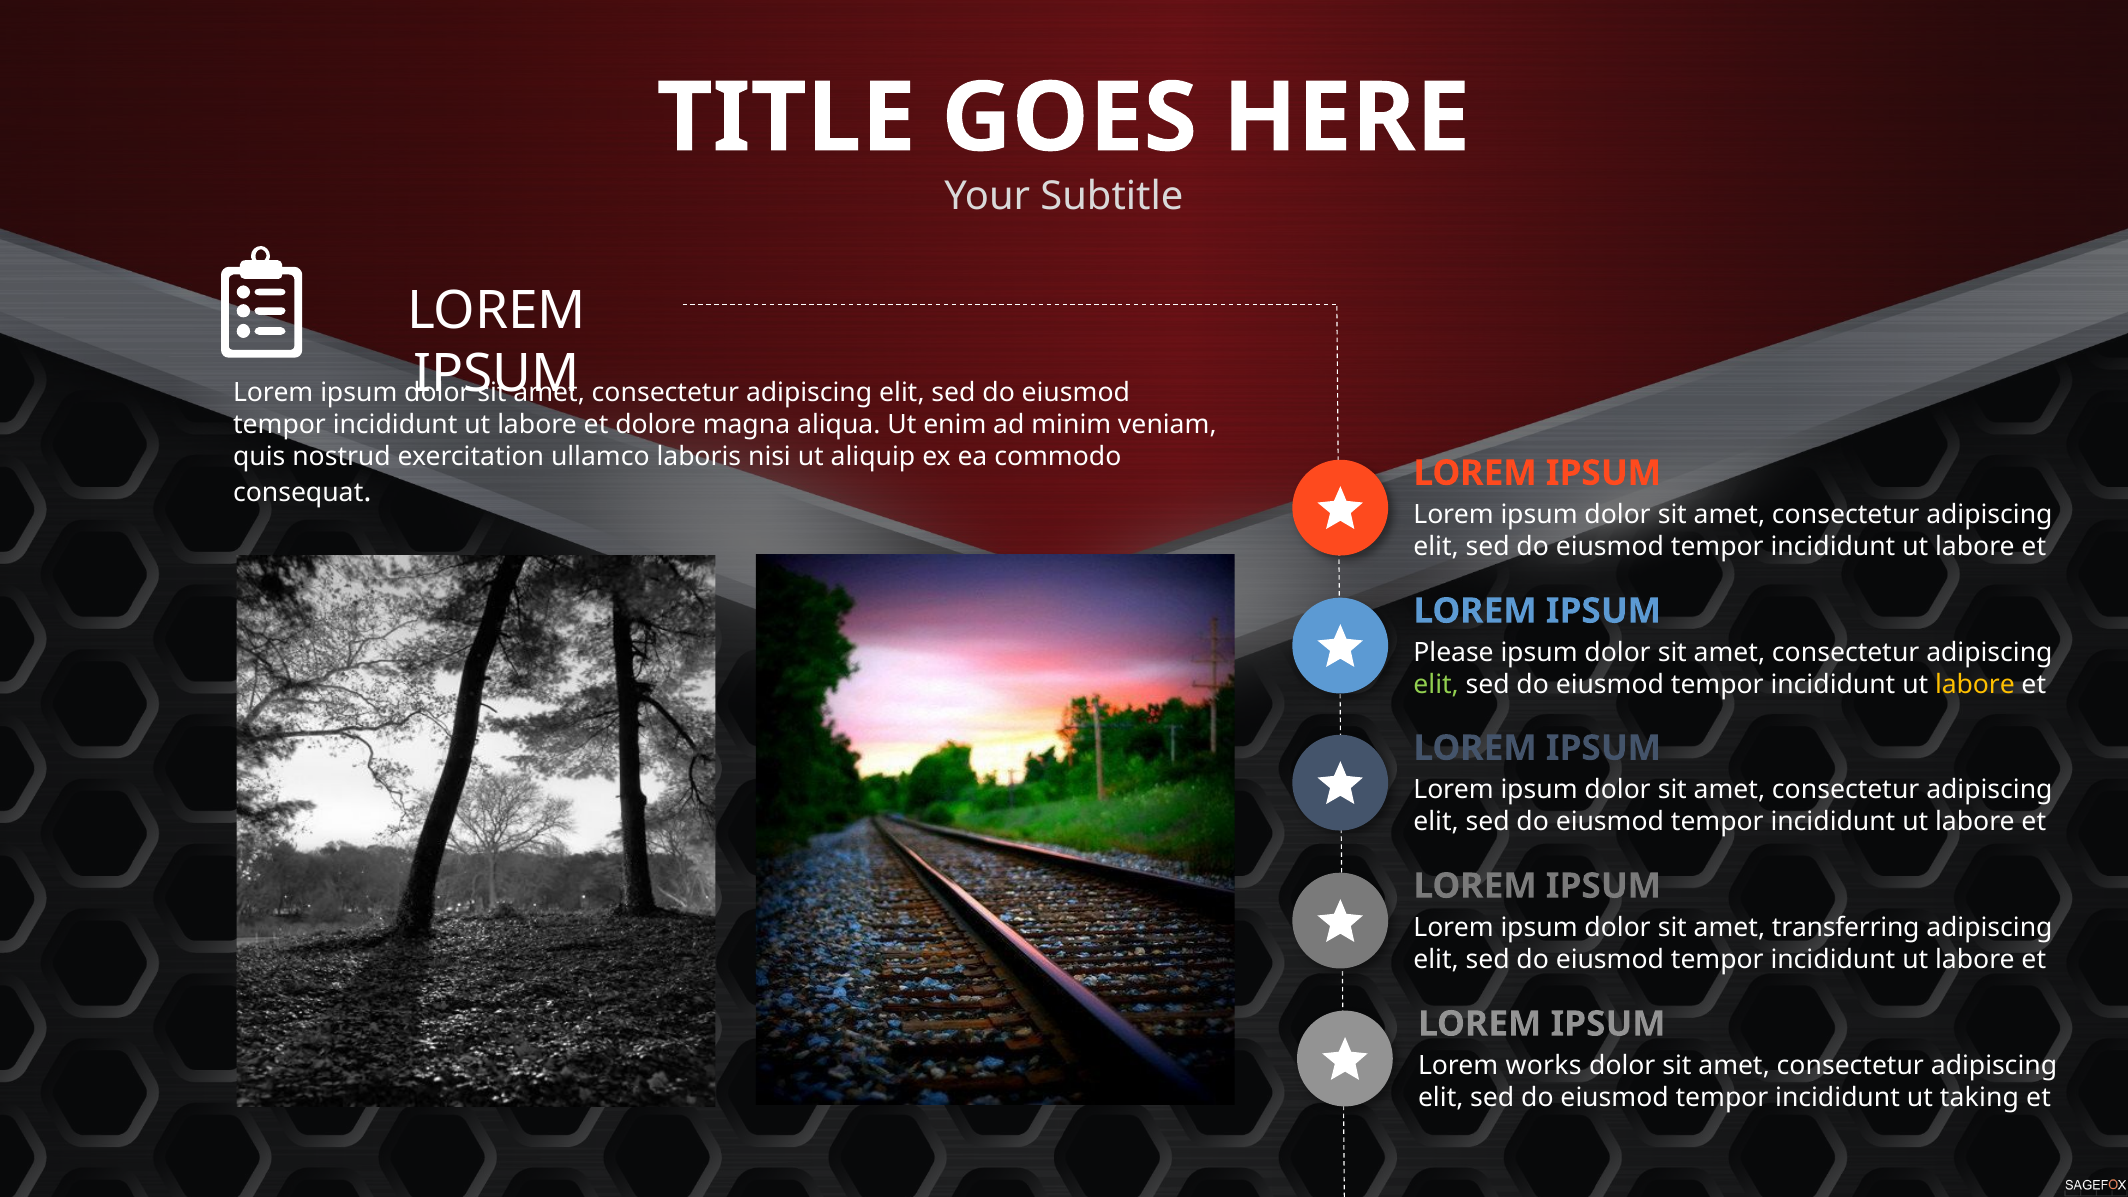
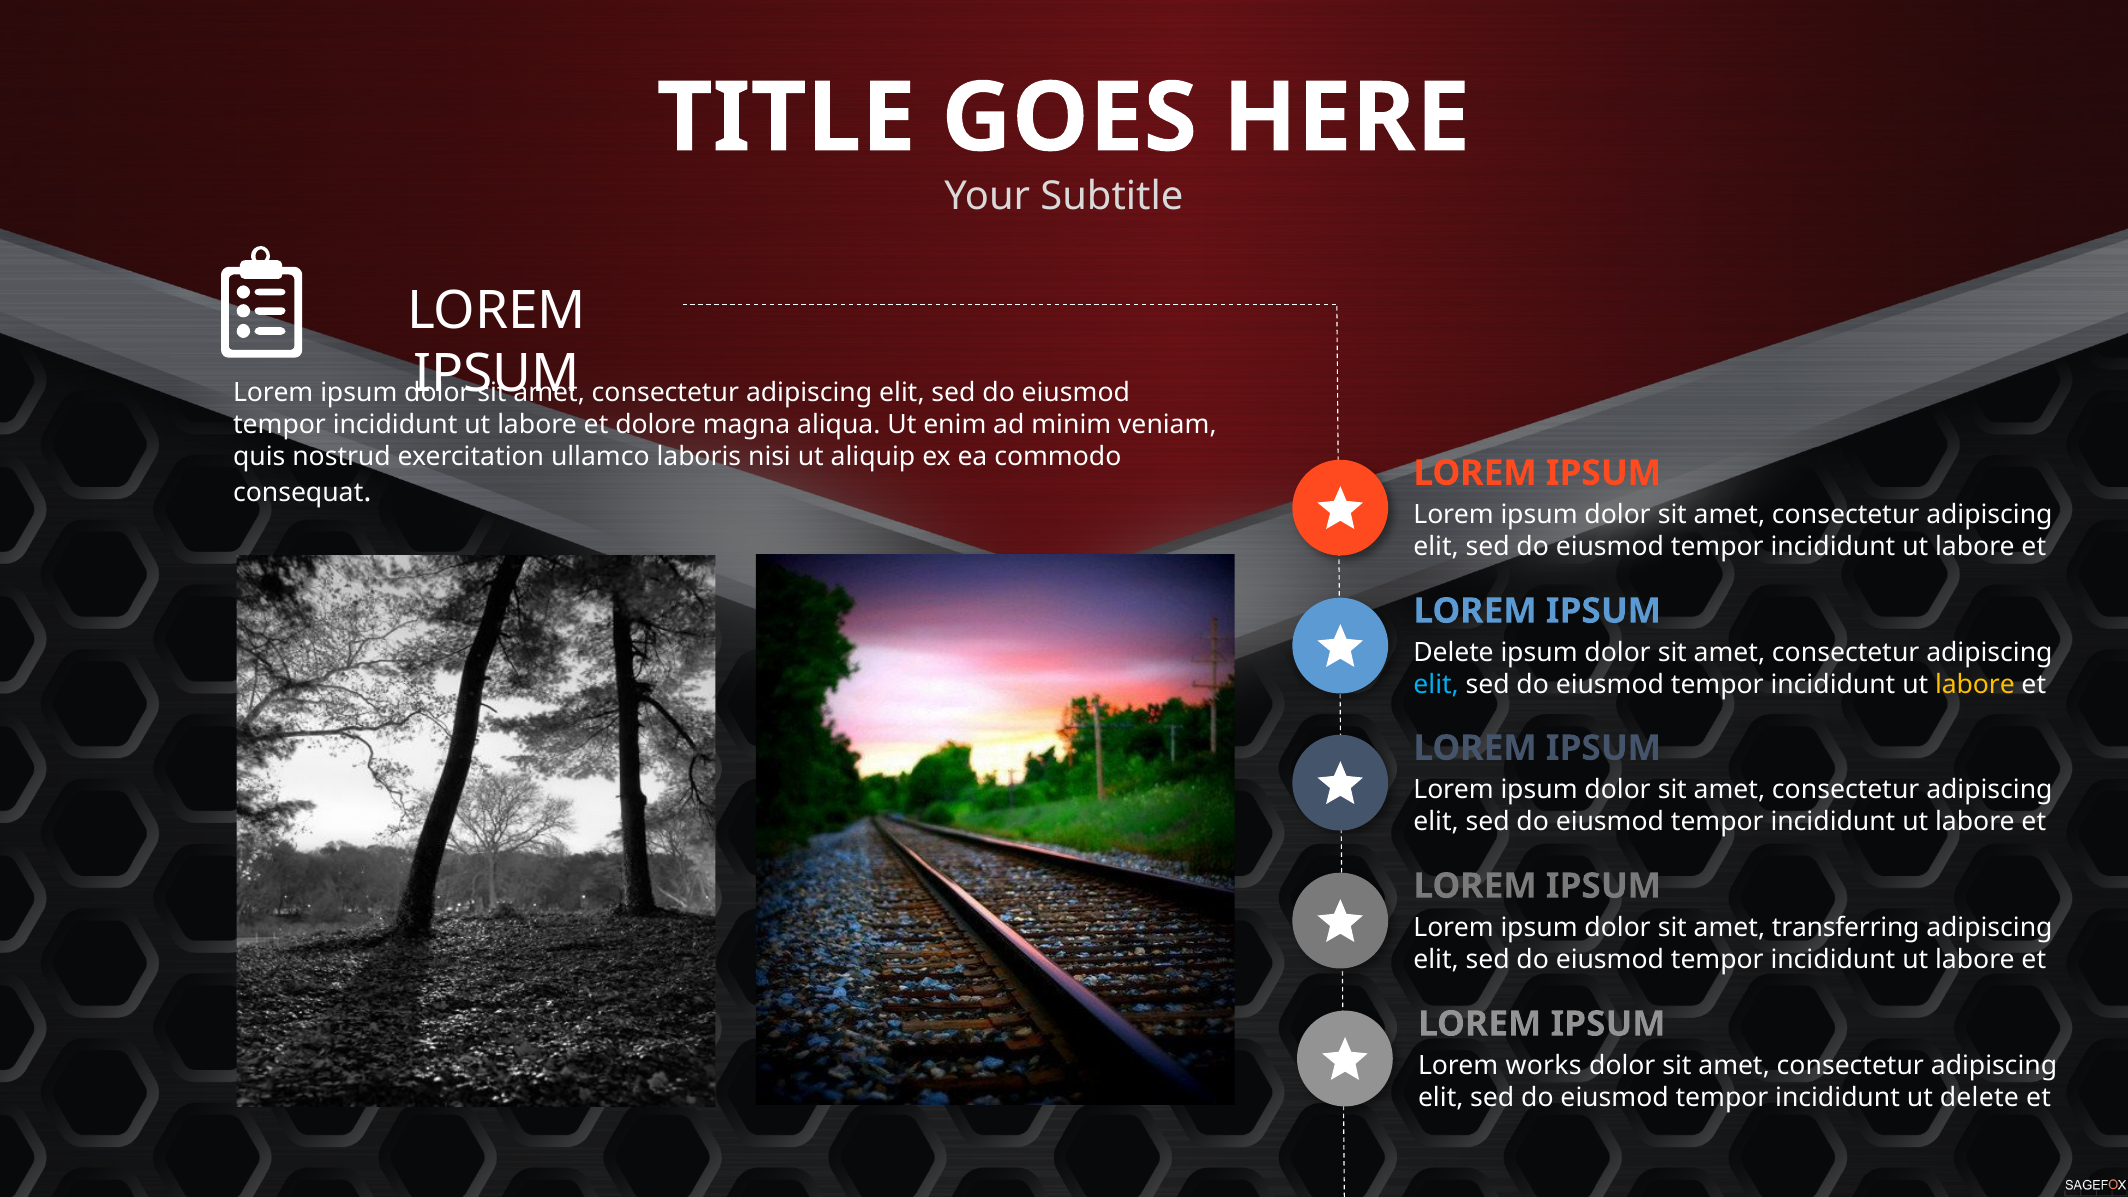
Please at (1454, 653): Please -> Delete
elit at (1436, 685) colour: light green -> light blue
ut taking: taking -> delete
